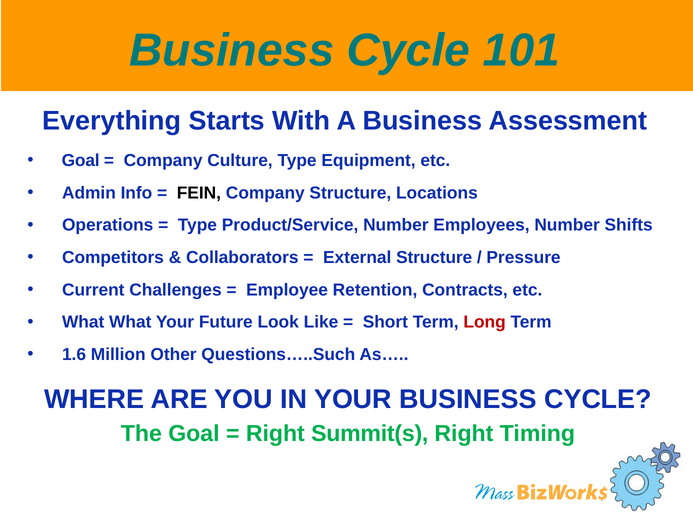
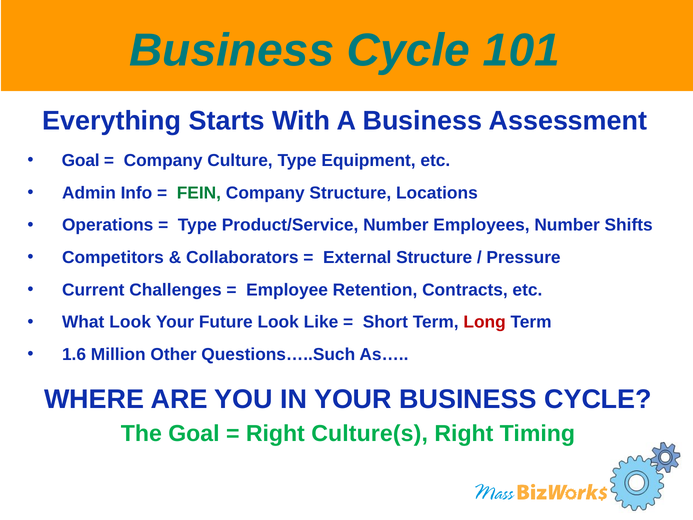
FEIN colour: black -> green
What What: What -> Look
Summit(s: Summit(s -> Culture(s
